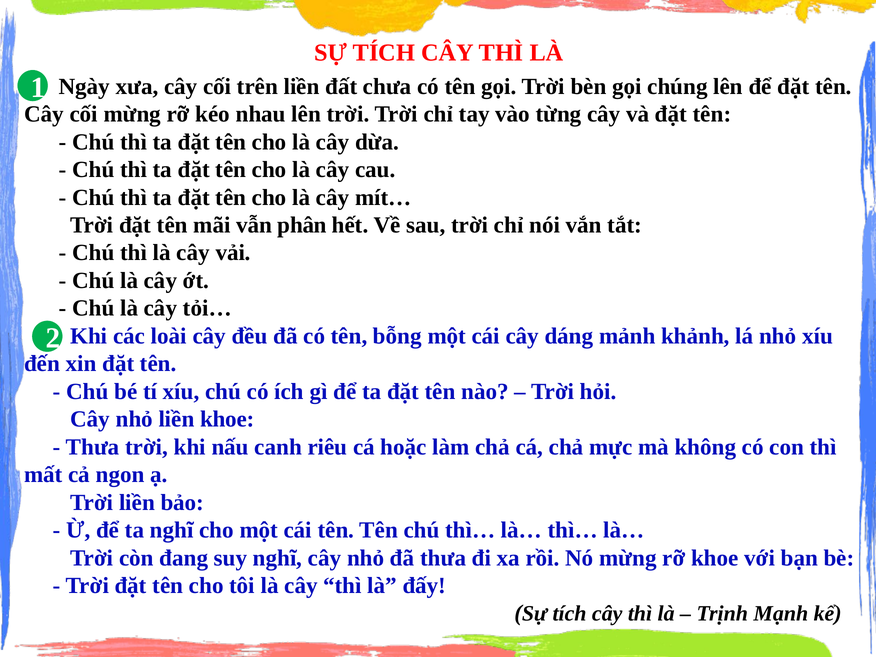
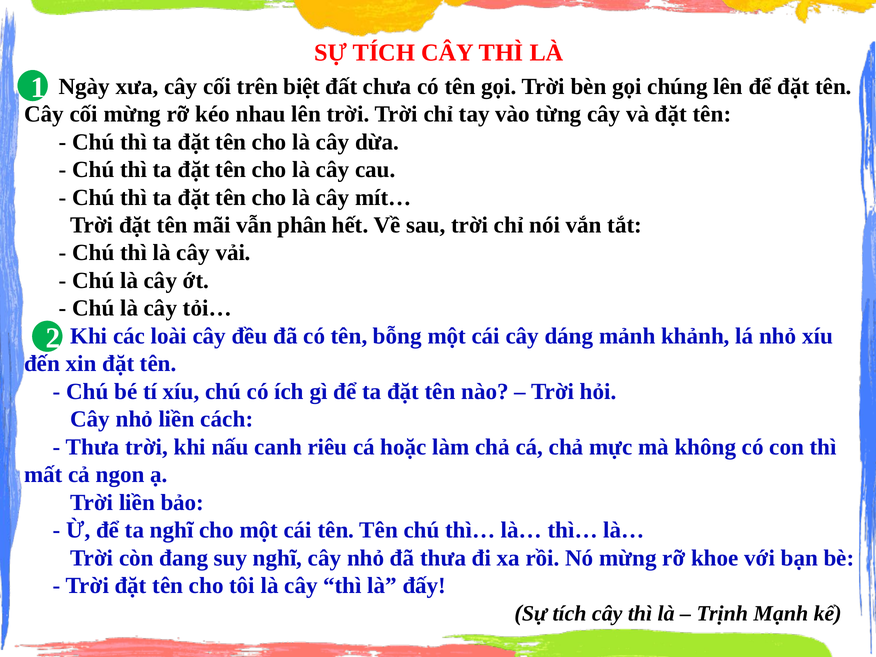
trên liền: liền -> biệt
liền khoe: khoe -> cách
